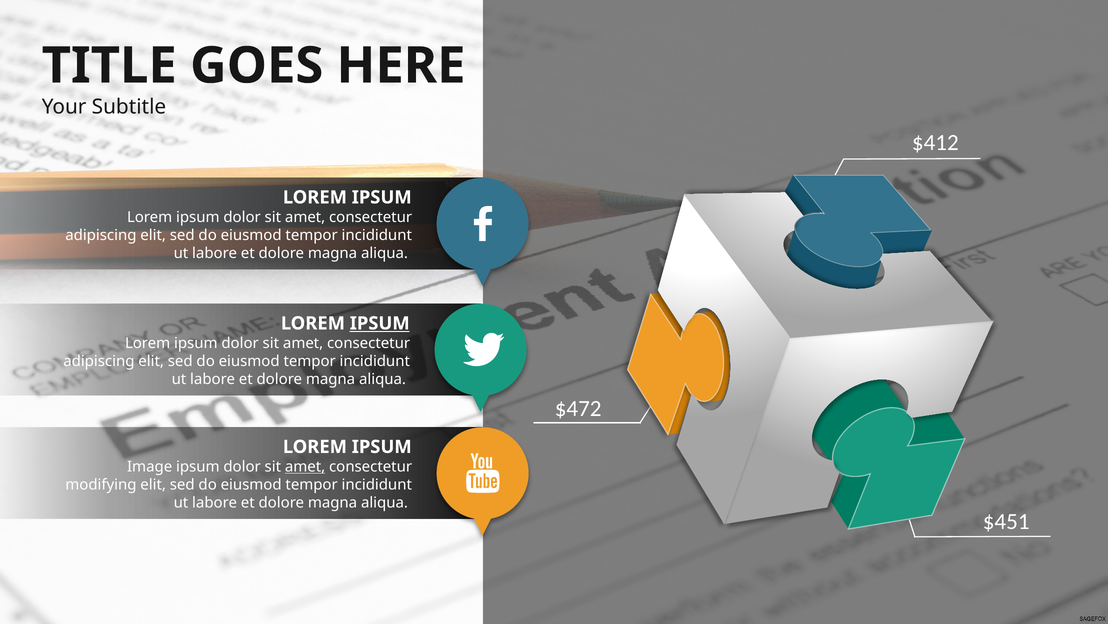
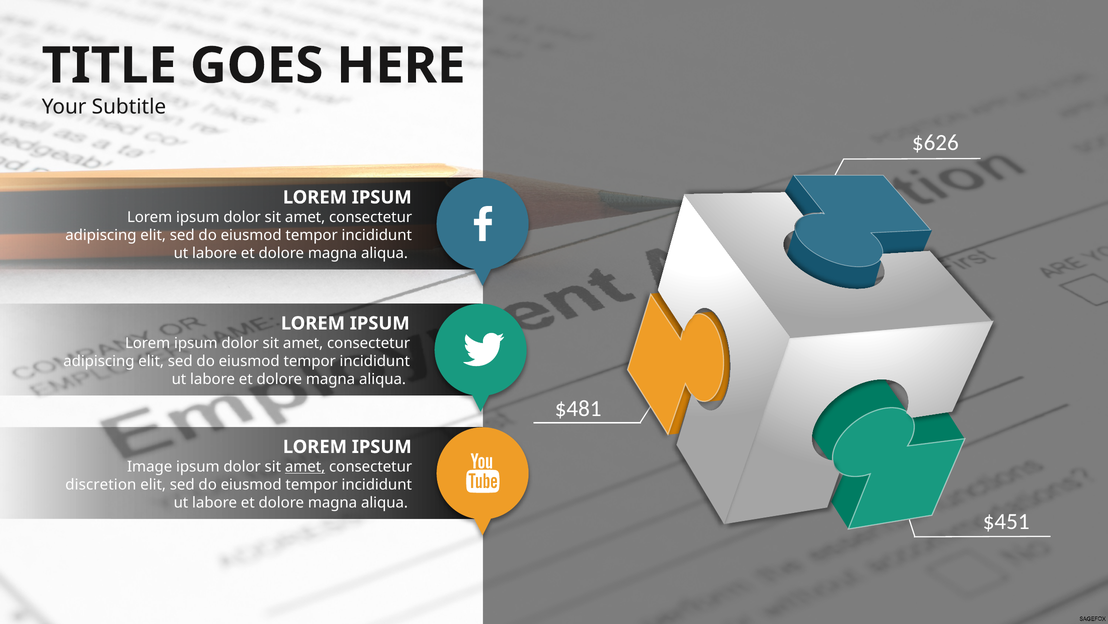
$412: $412 -> $626
IPSUM at (380, 323) underline: present -> none
$472: $472 -> $481
modifying: modifying -> discretion
